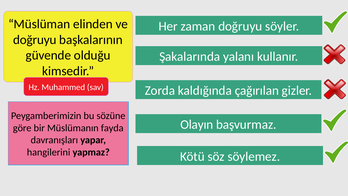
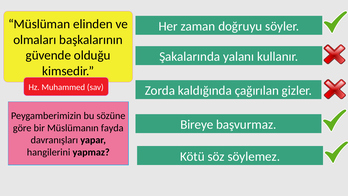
doğruyu at (35, 40): doğruyu -> olmaları
Olayın: Olayın -> Bireye
